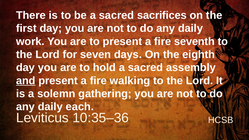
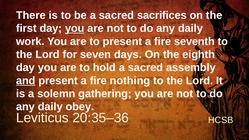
you at (75, 28) underline: none -> present
walking: walking -> nothing
each: each -> obey
10:35–36: 10:35–36 -> 20:35–36
